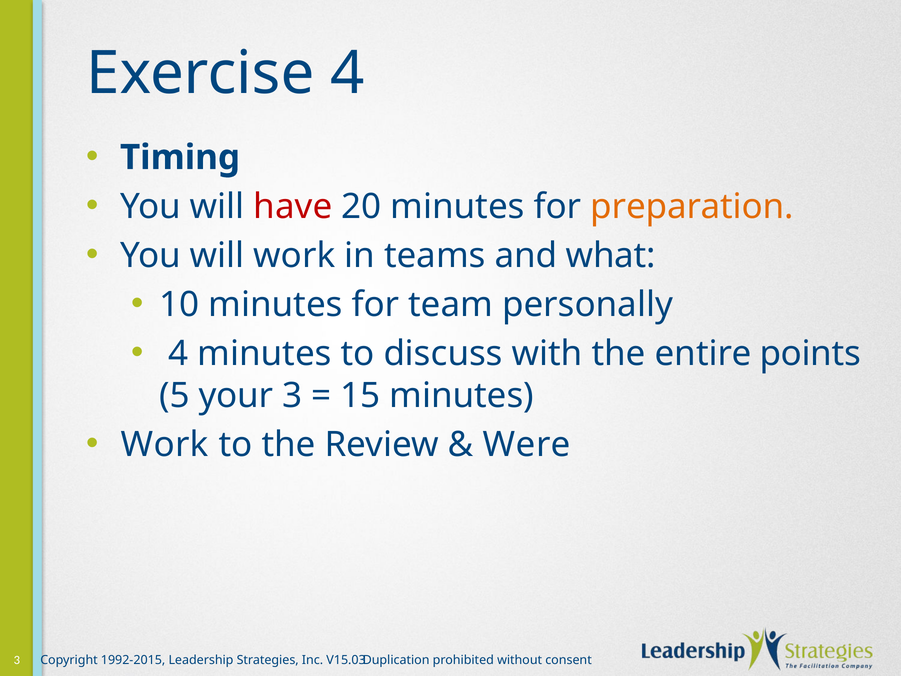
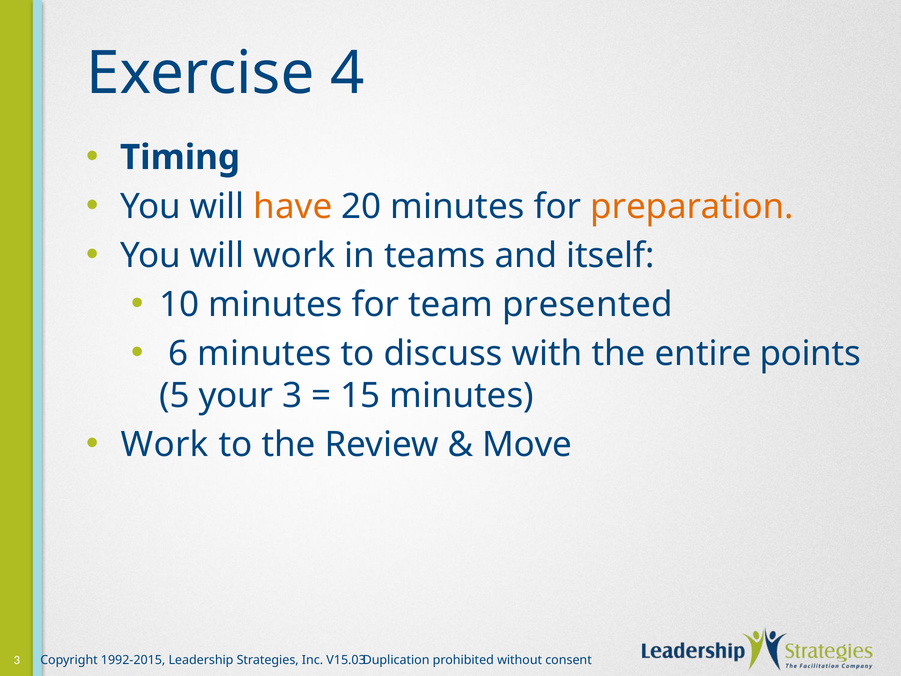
have colour: red -> orange
what: what -> itself
personally: personally -> presented
4 at (178, 353): 4 -> 6
Were: Were -> Move
